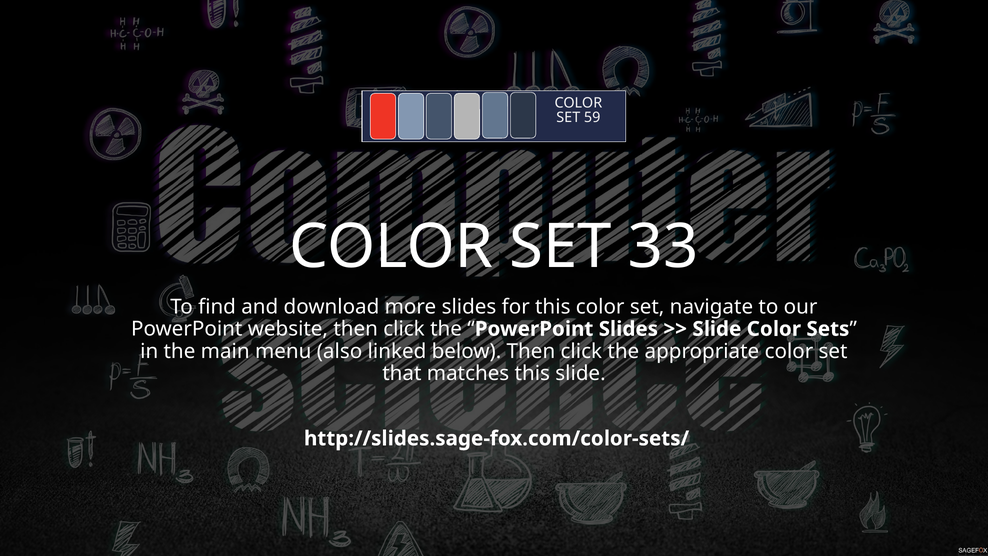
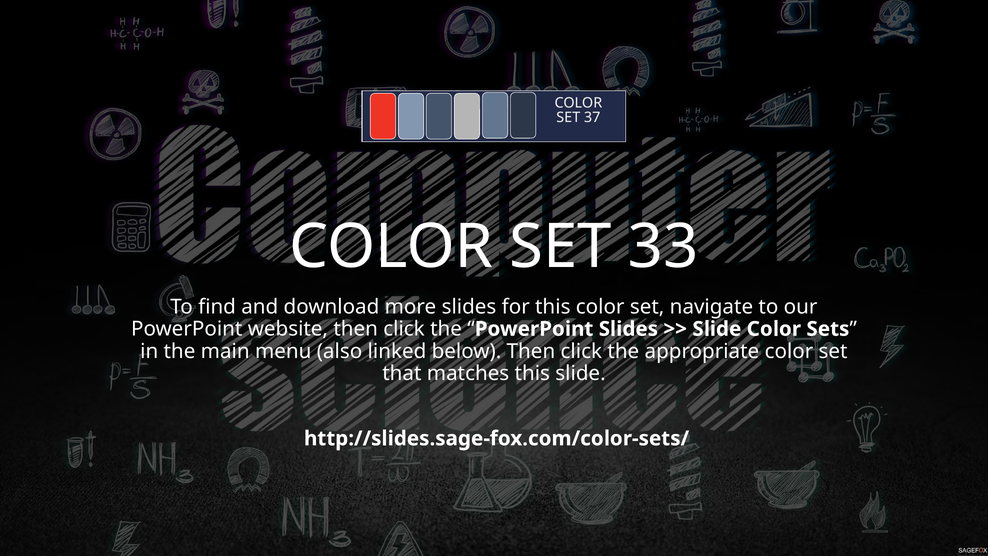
59: 59 -> 37
